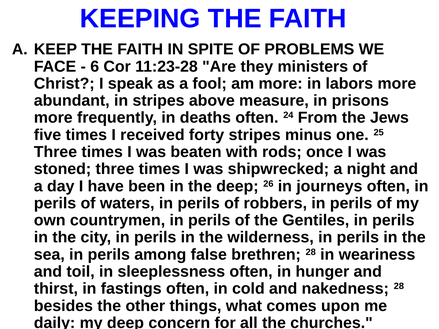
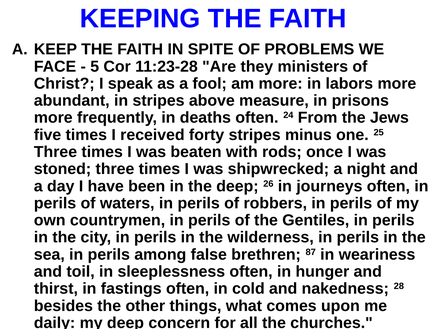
6: 6 -> 5
brethren 28: 28 -> 87
